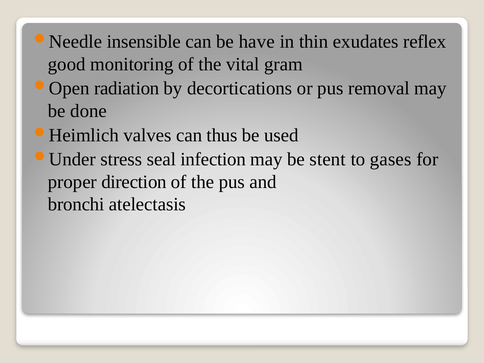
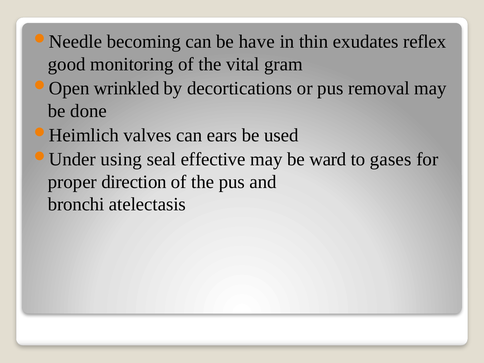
insensible: insensible -> becoming
radiation: radiation -> wrinkled
thus: thus -> ears
stress: stress -> using
infection: infection -> effective
stent: stent -> ward
